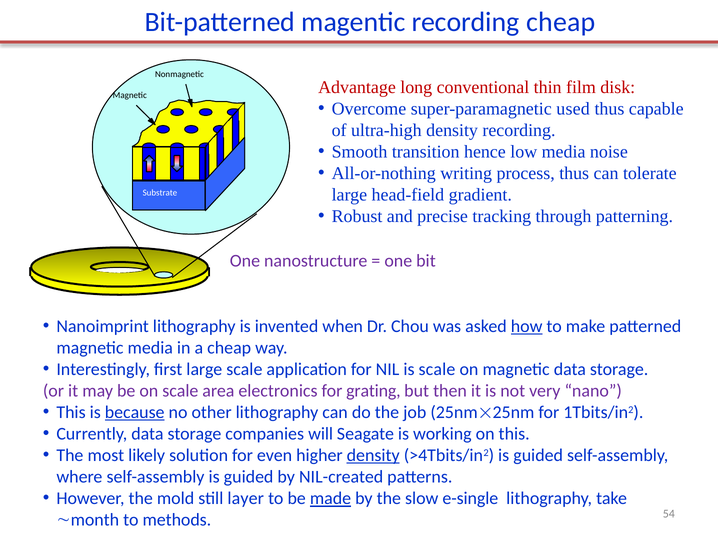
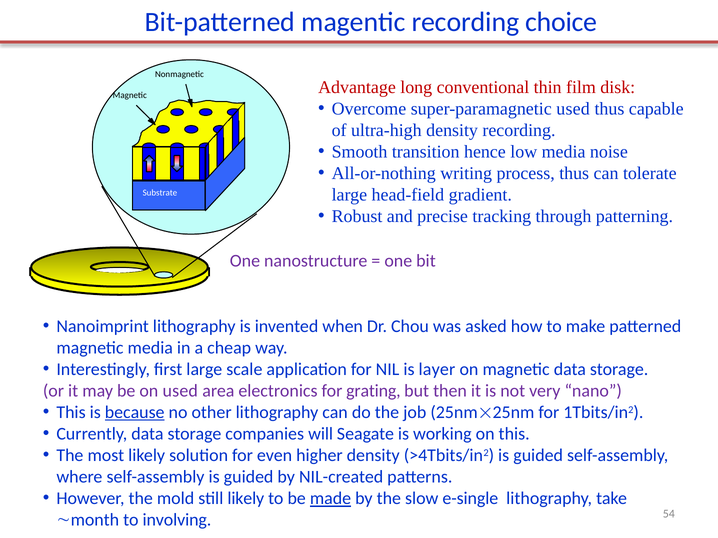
recording cheap: cheap -> choice
how underline: present -> none
is scale: scale -> layer
on scale: scale -> used
density at (373, 456) underline: present -> none
still layer: layer -> likely
methods: methods -> involving
